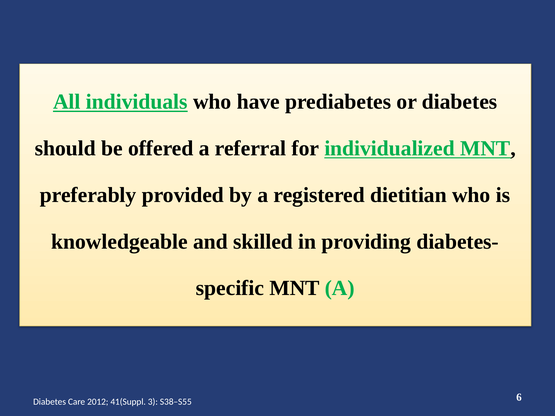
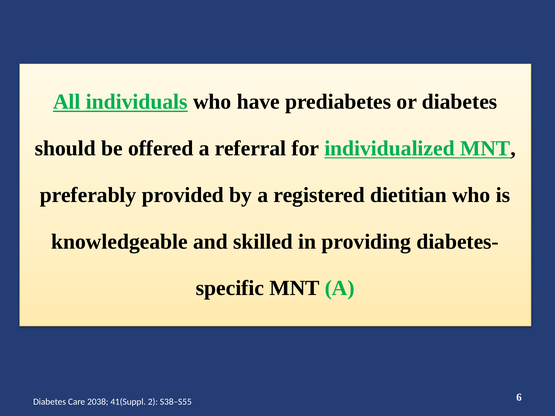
2012: 2012 -> 2038
3: 3 -> 2
